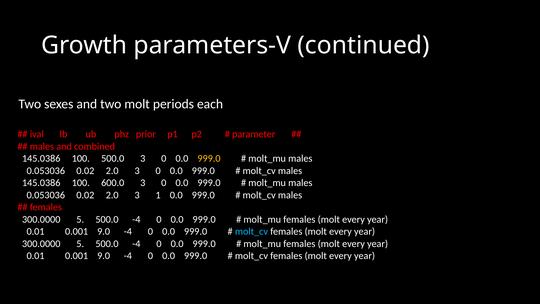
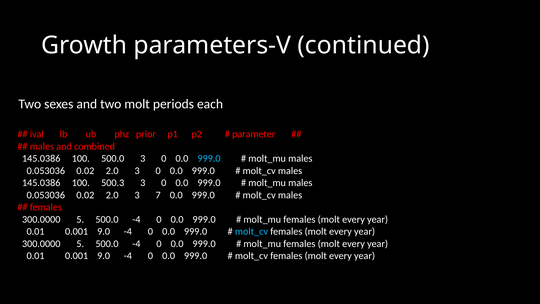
999.0 at (209, 158) colour: yellow -> light blue
600.0: 600.0 -> 500.3
1: 1 -> 7
